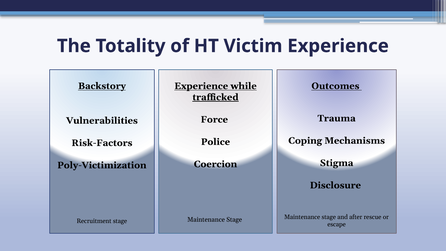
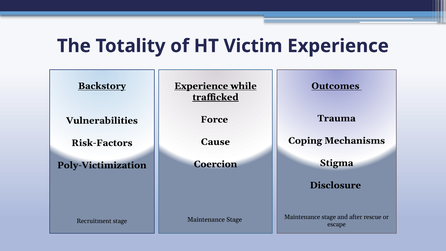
Police: Police -> Cause
